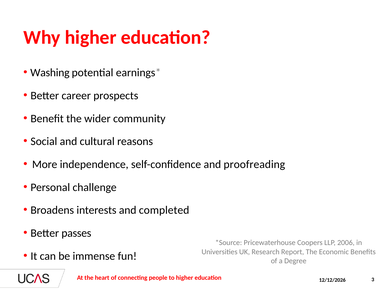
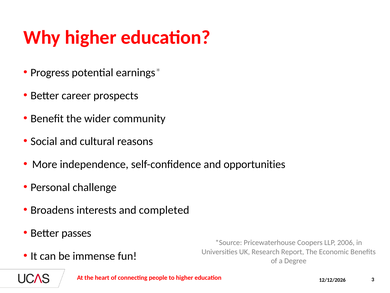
Washing: Washing -> Progress
proofreading: proofreading -> opportunities
